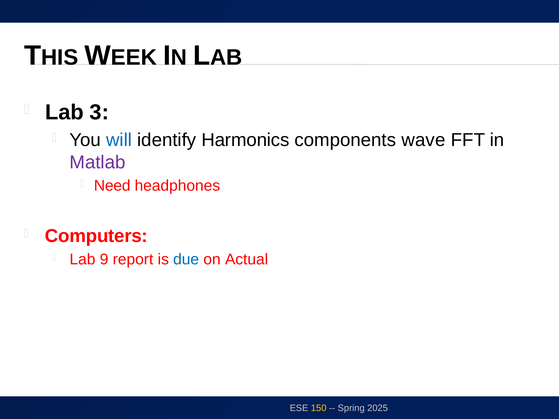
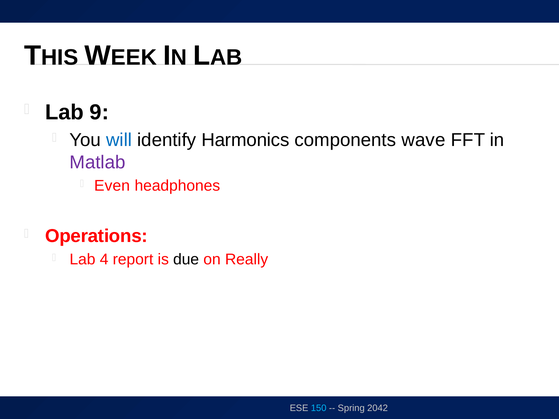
3: 3 -> 9
Need: Need -> Even
Computers: Computers -> Operations
9: 9 -> 4
due colour: blue -> black
Actual: Actual -> Really
150 colour: yellow -> light blue
2025: 2025 -> 2042
